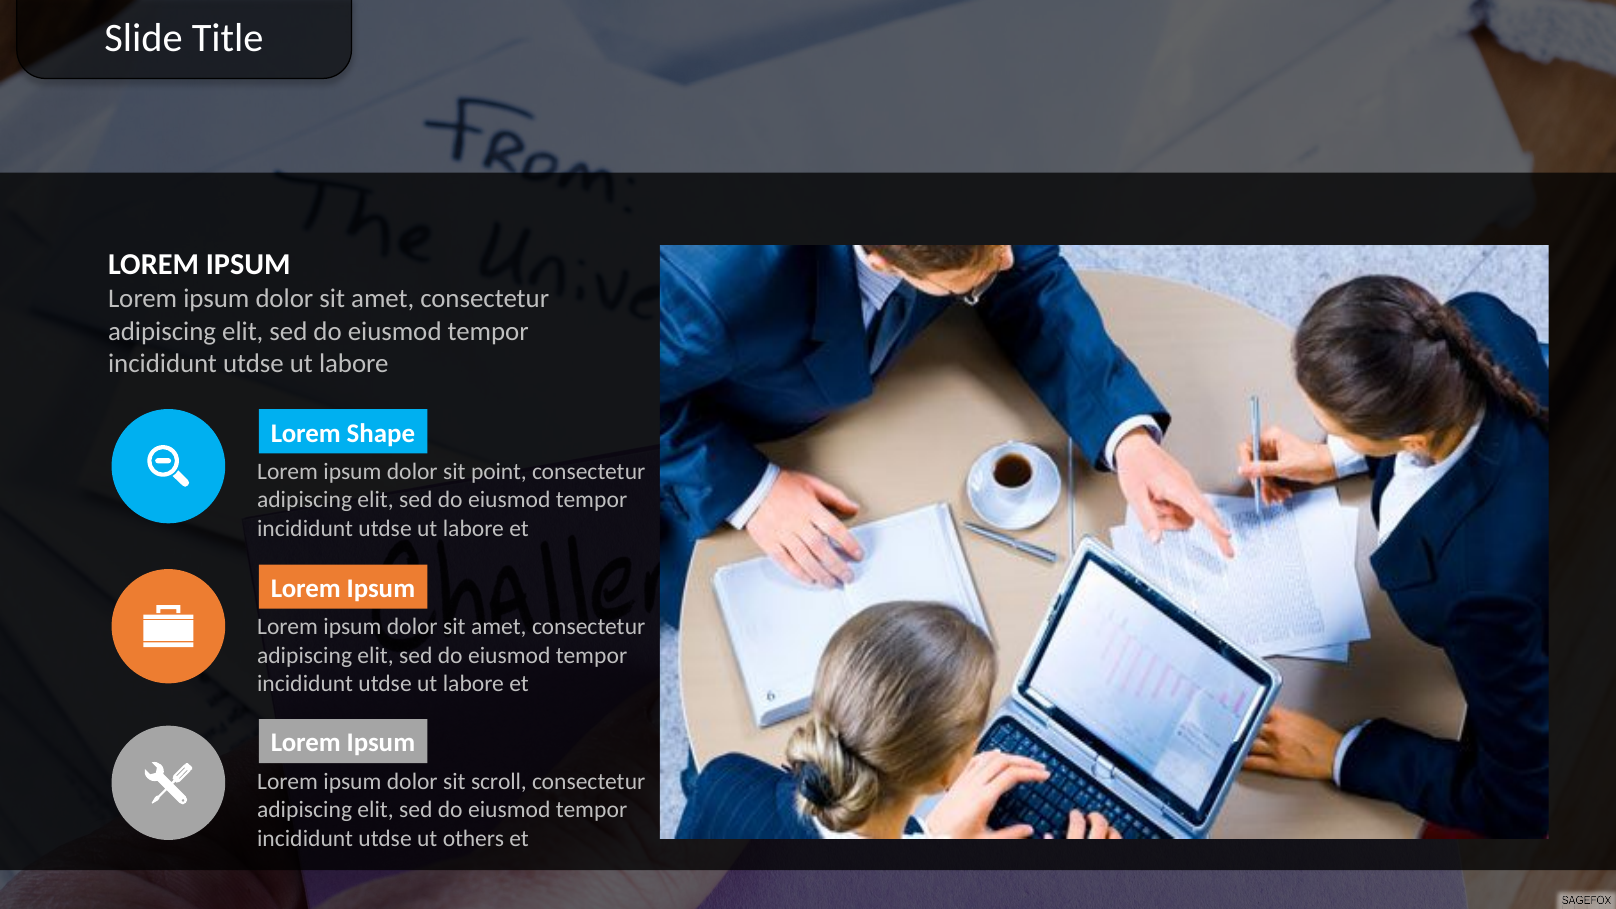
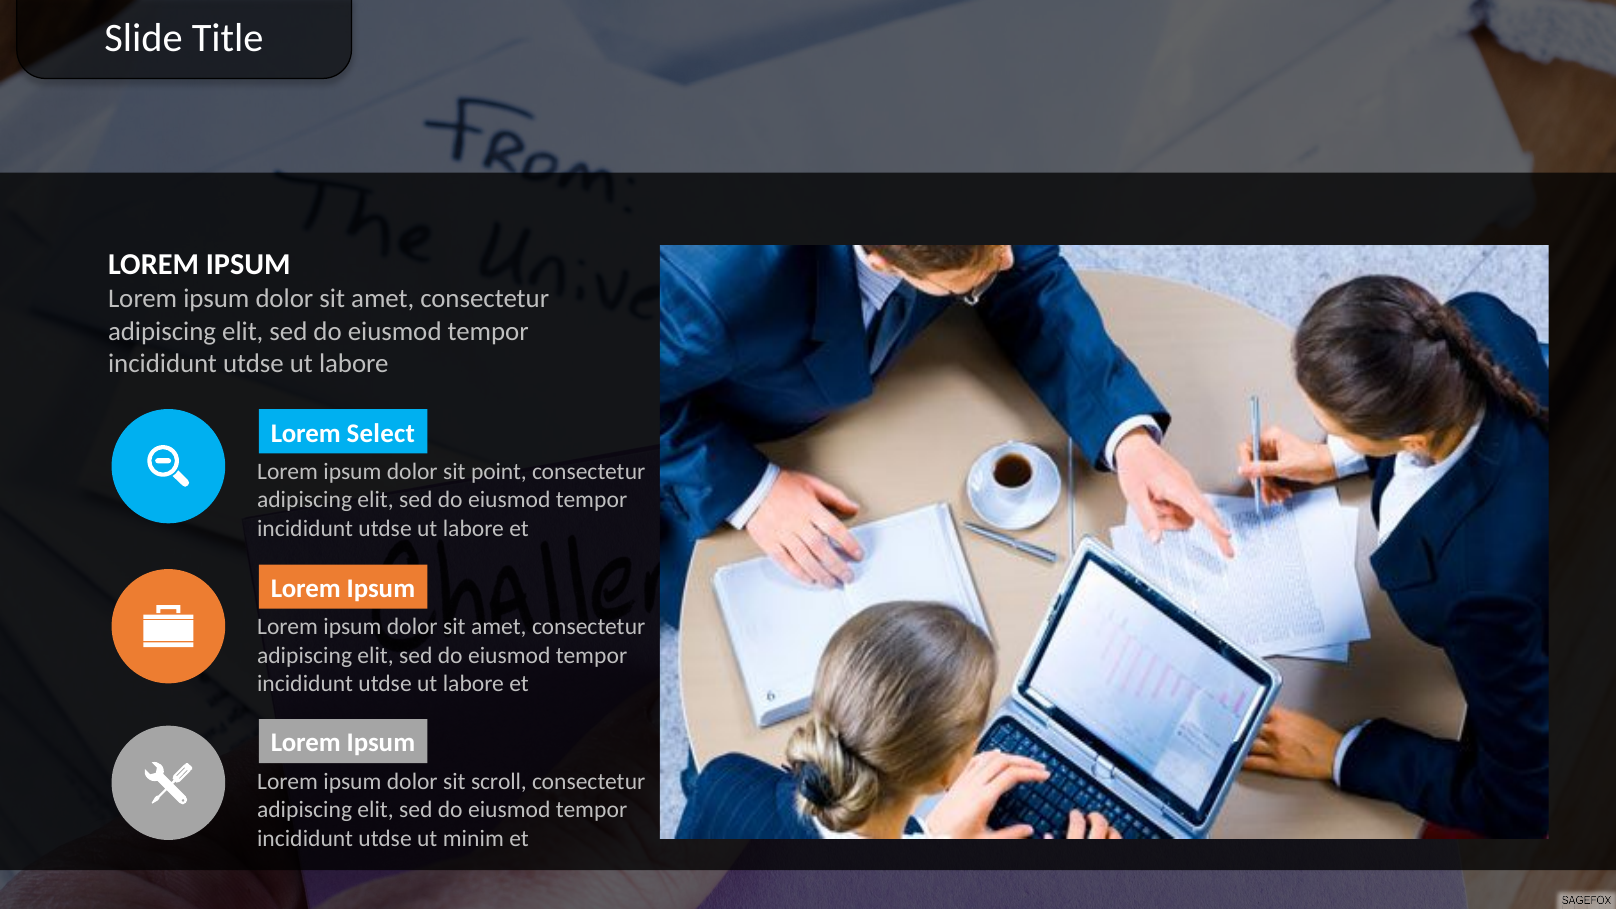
Shape: Shape -> Select
others: others -> minim
